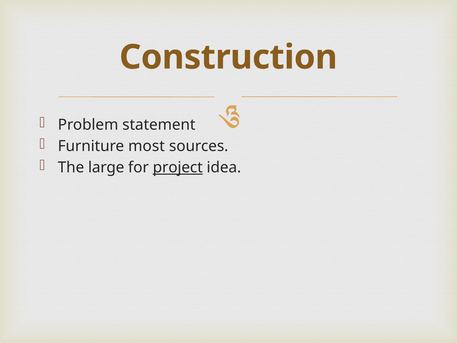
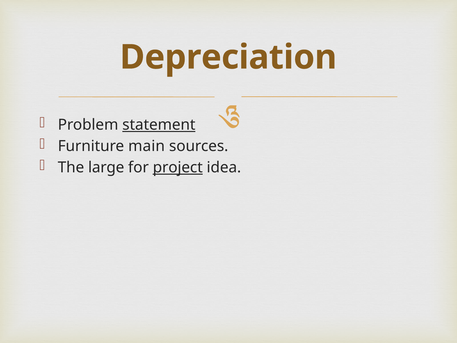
Construction: Construction -> Depreciation
statement underline: none -> present
most: most -> main
